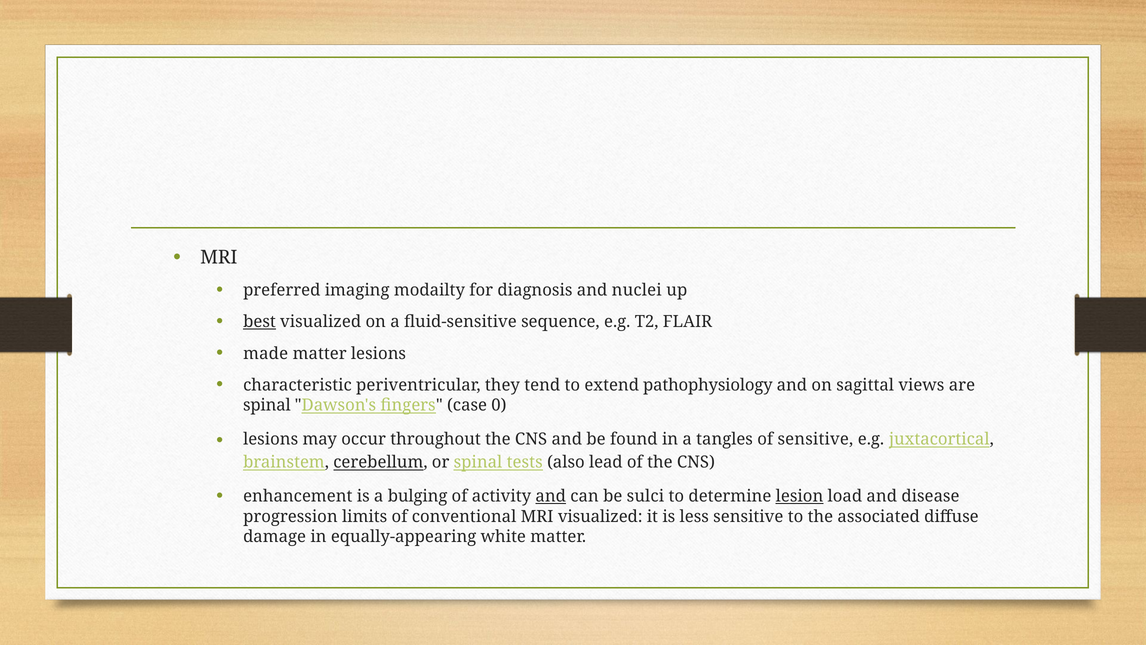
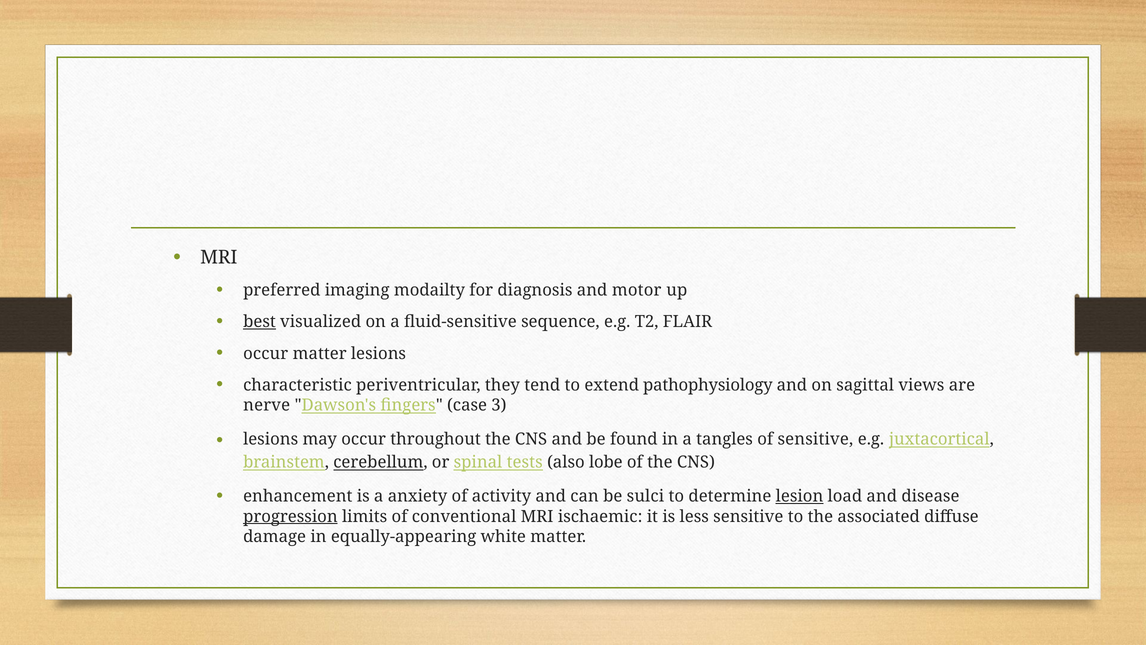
nuclei: nuclei -> motor
made at (266, 353): made -> occur
spinal at (267, 405): spinal -> nerve
0: 0 -> 3
lead: lead -> lobe
bulging: bulging -> anxiety
and at (551, 496) underline: present -> none
progression underline: none -> present
MRI visualized: visualized -> ischaemic
